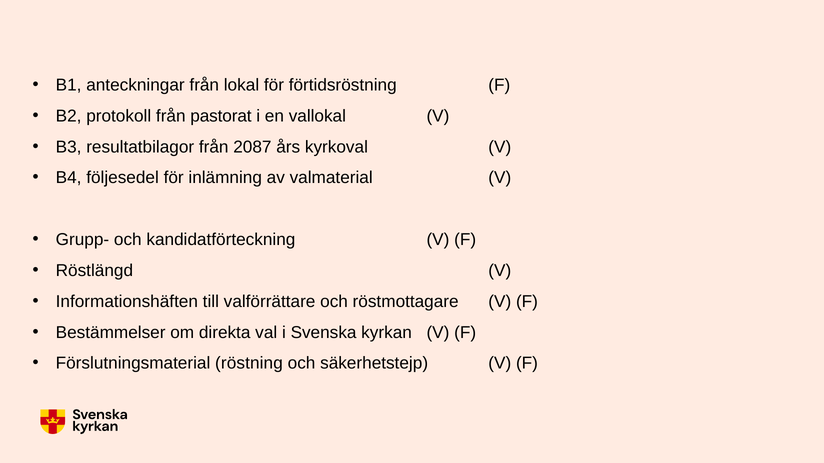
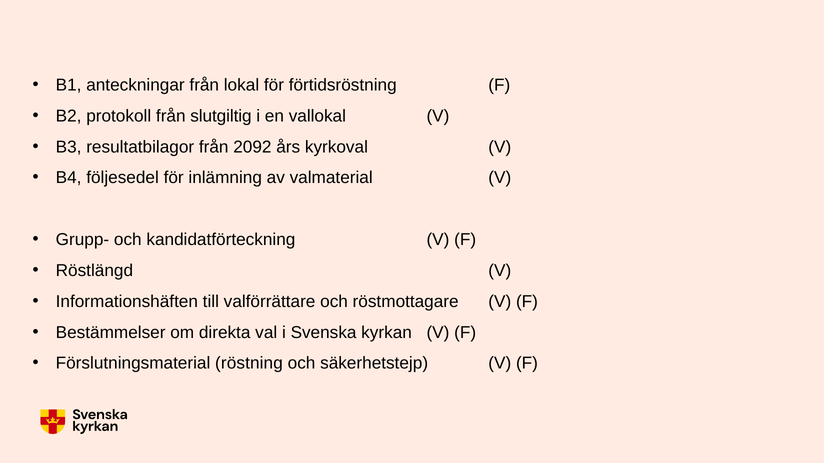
pastorat: pastorat -> slutgiltig
2087: 2087 -> 2092
